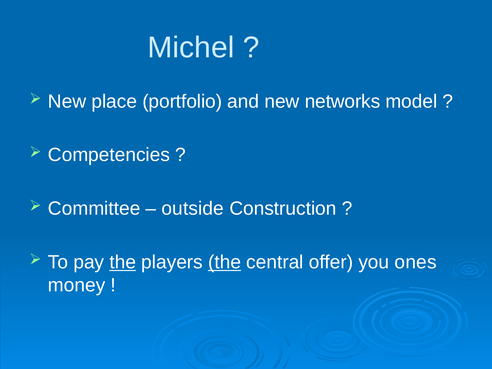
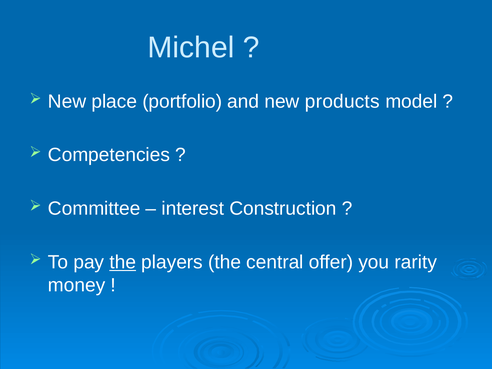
networks: networks -> products
outside: outside -> interest
the at (225, 262) underline: present -> none
ones: ones -> rarity
